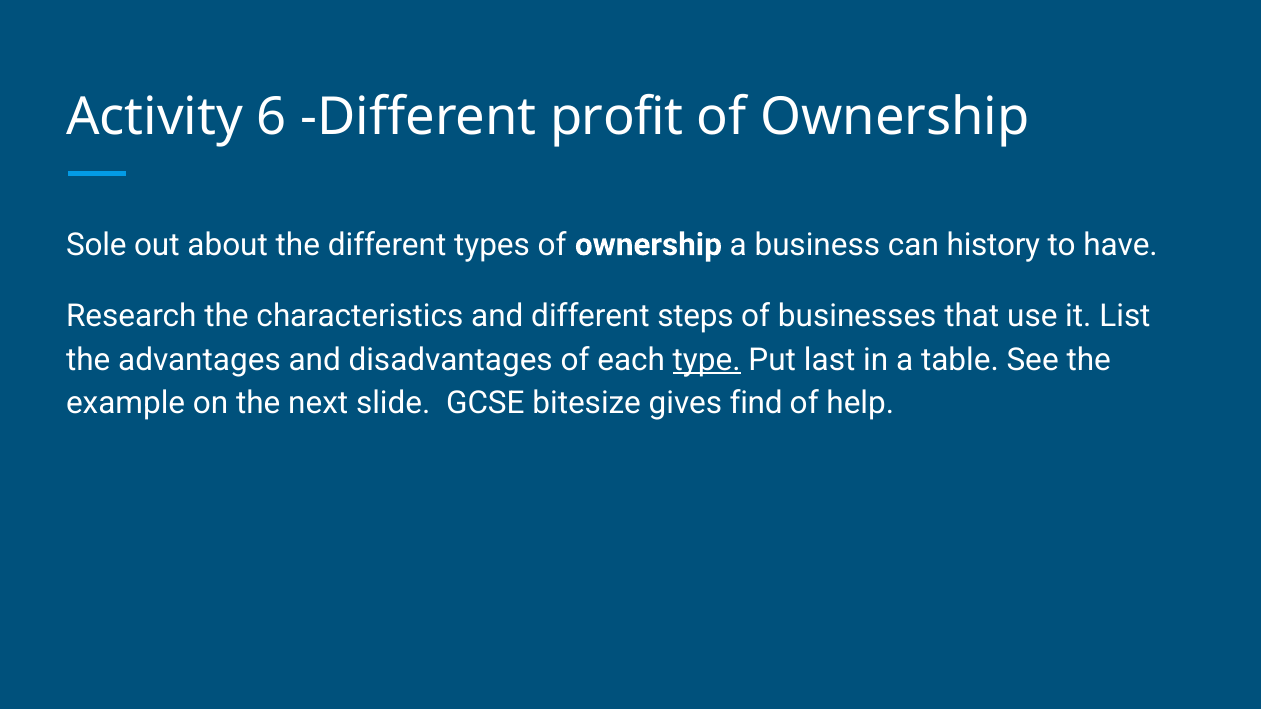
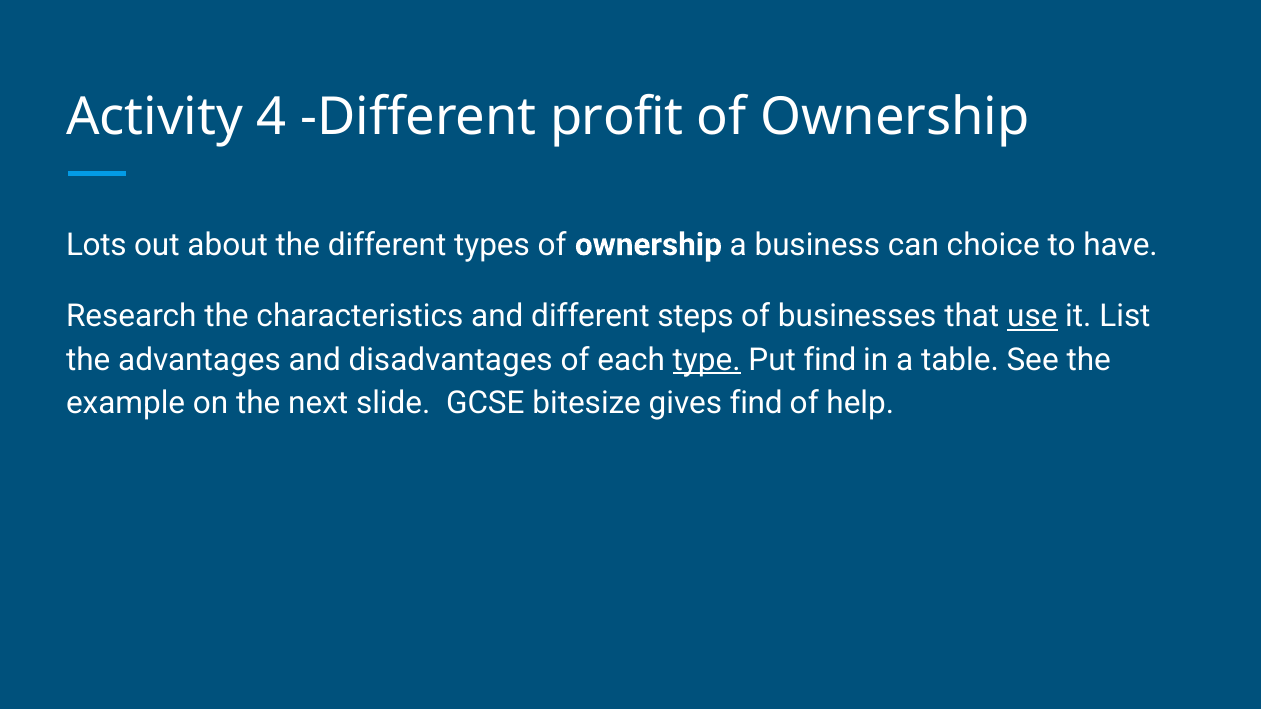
6: 6 -> 4
Sole: Sole -> Lots
history: history -> choice
use underline: none -> present
Put last: last -> find
